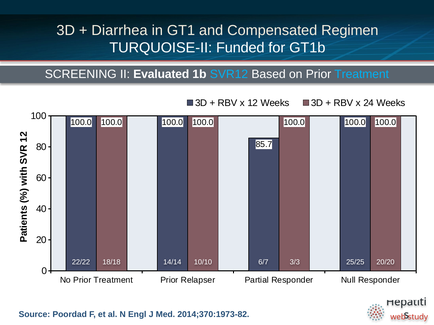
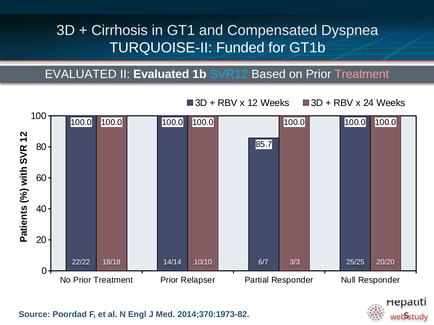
Diarrhea: Diarrhea -> Cirrhosis
Regimen: Regimen -> Dyspnea
SCREENING at (81, 74): SCREENING -> EVALUATED
Treatment at (362, 74) colour: light blue -> pink
